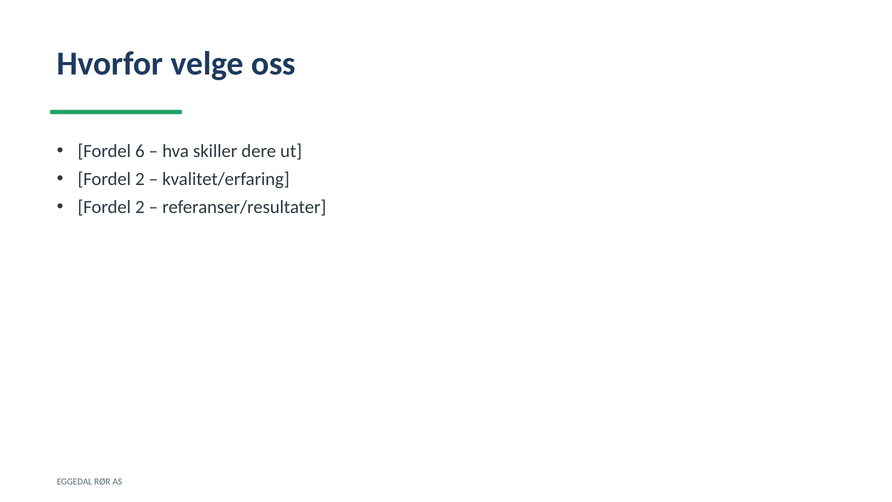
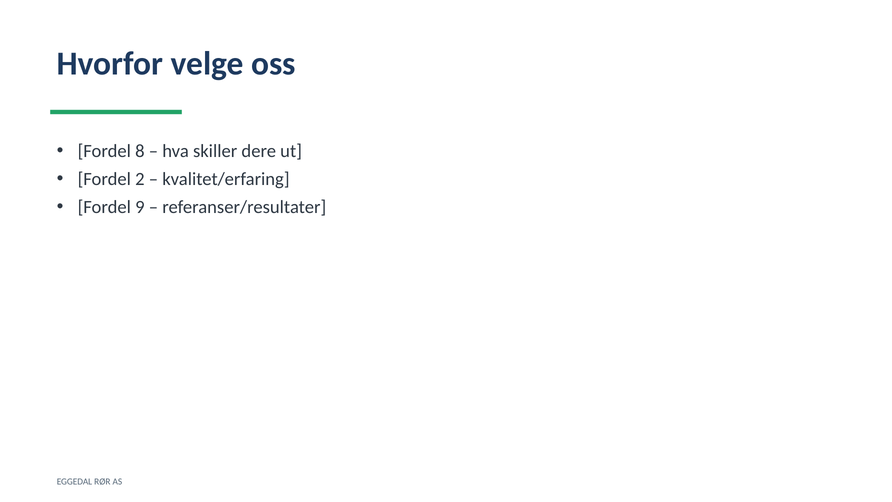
6: 6 -> 8
2 at (140, 207): 2 -> 9
